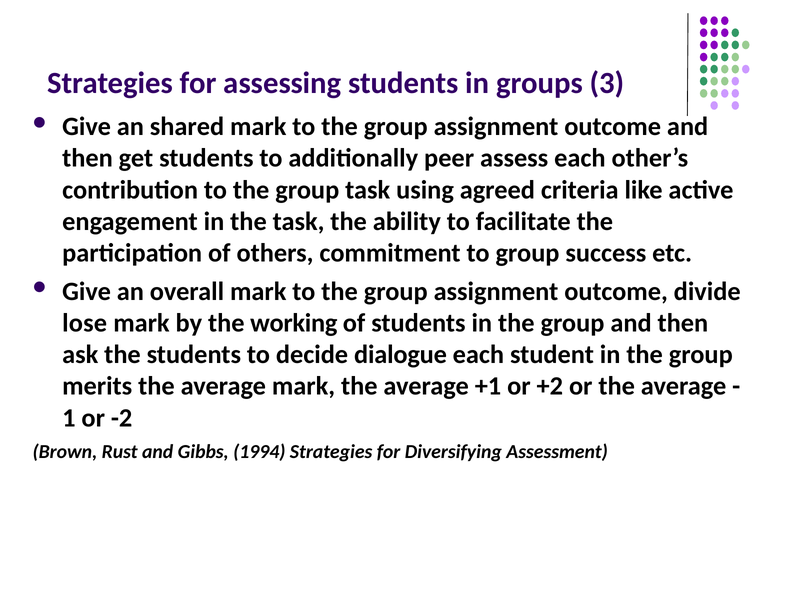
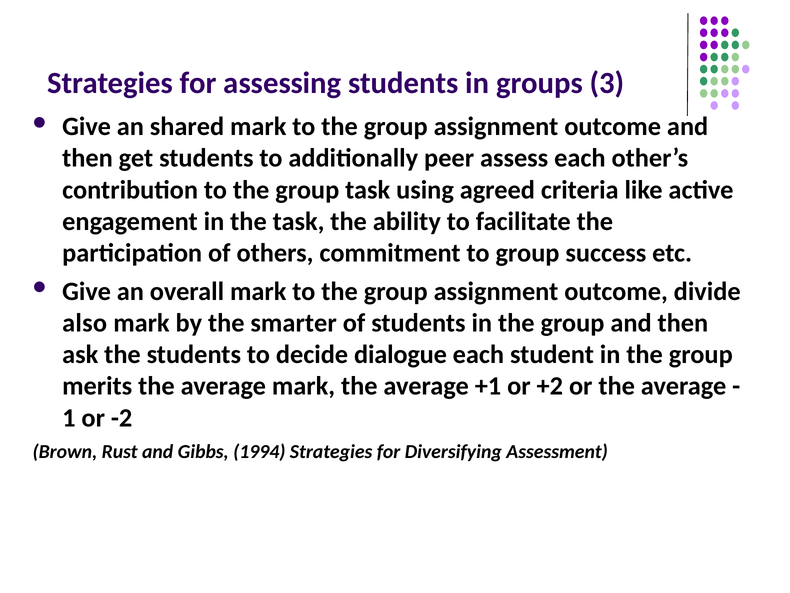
lose: lose -> also
working: working -> smarter
